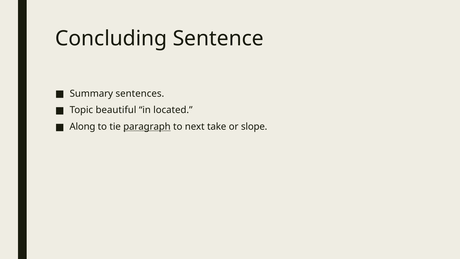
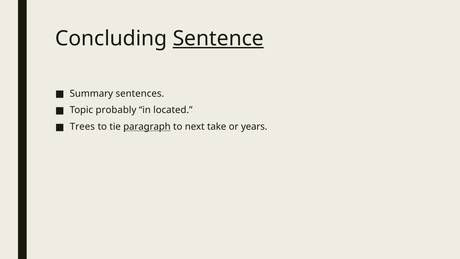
Sentence underline: none -> present
beautiful: beautiful -> probably
Along: Along -> Trees
slope: slope -> years
